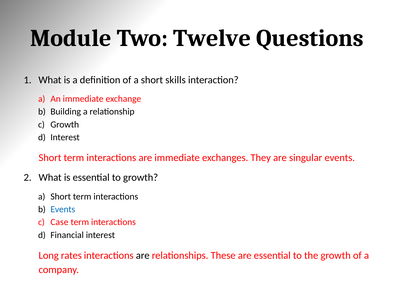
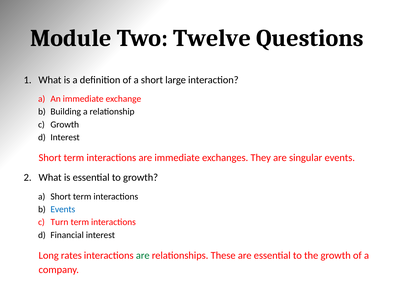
skills: skills -> large
Case: Case -> Turn
are at (143, 255) colour: black -> green
